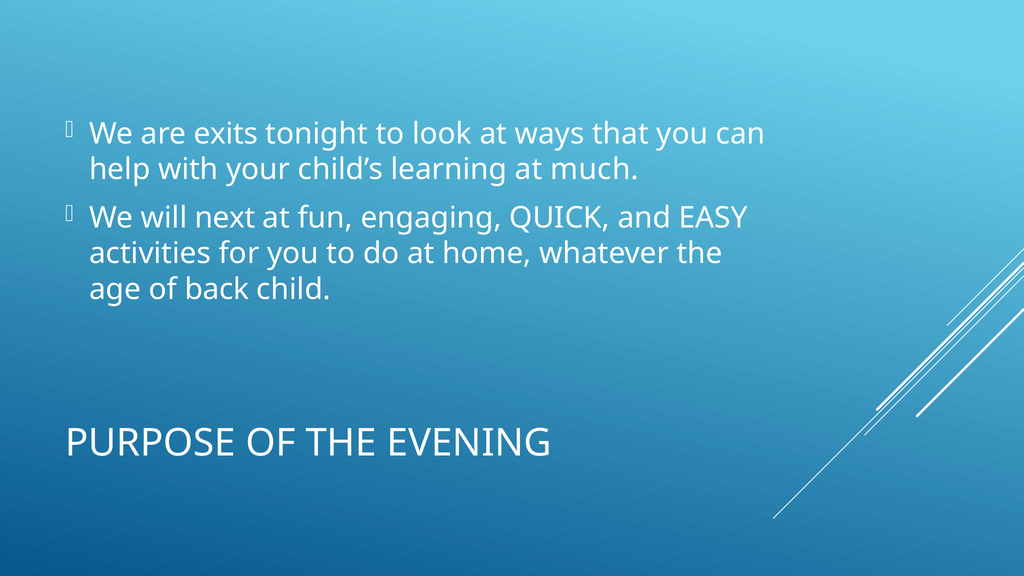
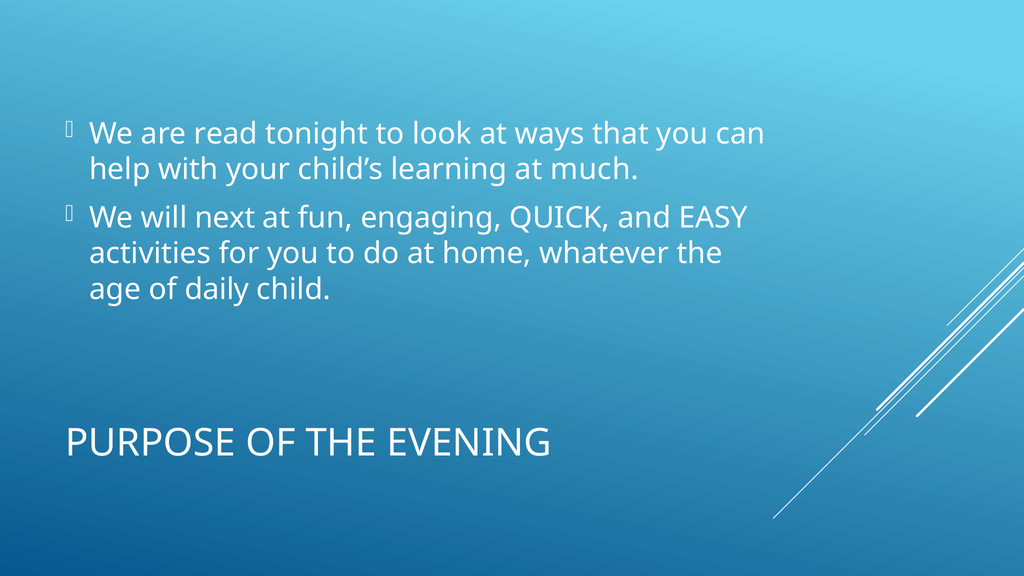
exits: exits -> read
back: back -> daily
